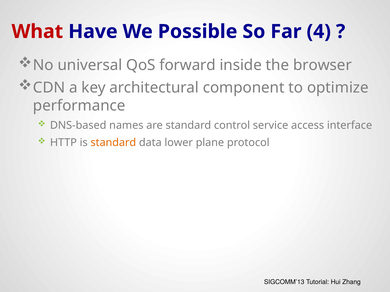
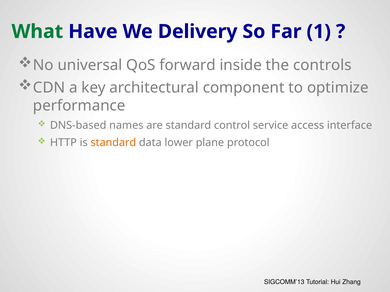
What colour: red -> green
Possible: Possible -> Delivery
4: 4 -> 1
browser: browser -> controls
